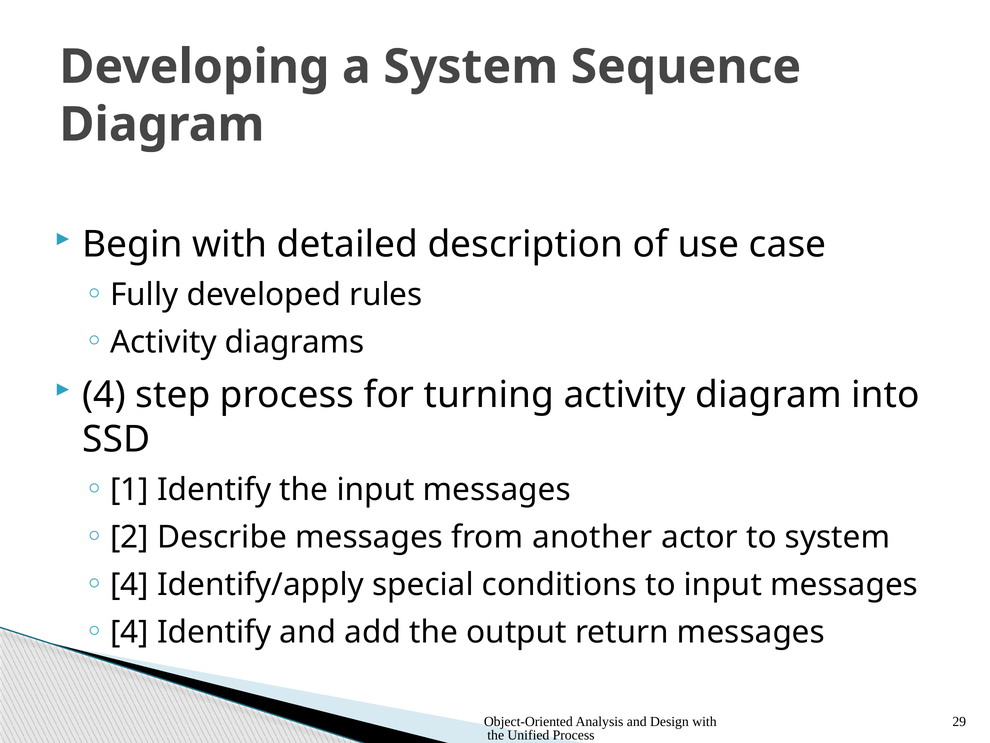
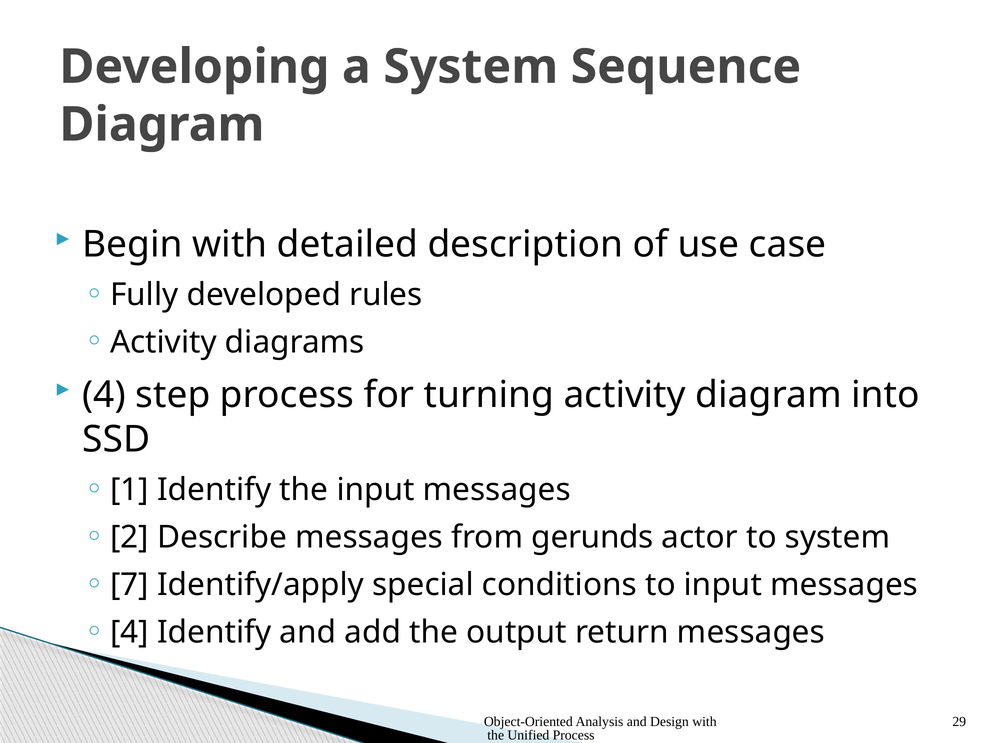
another: another -> gerunds
4 at (129, 585): 4 -> 7
